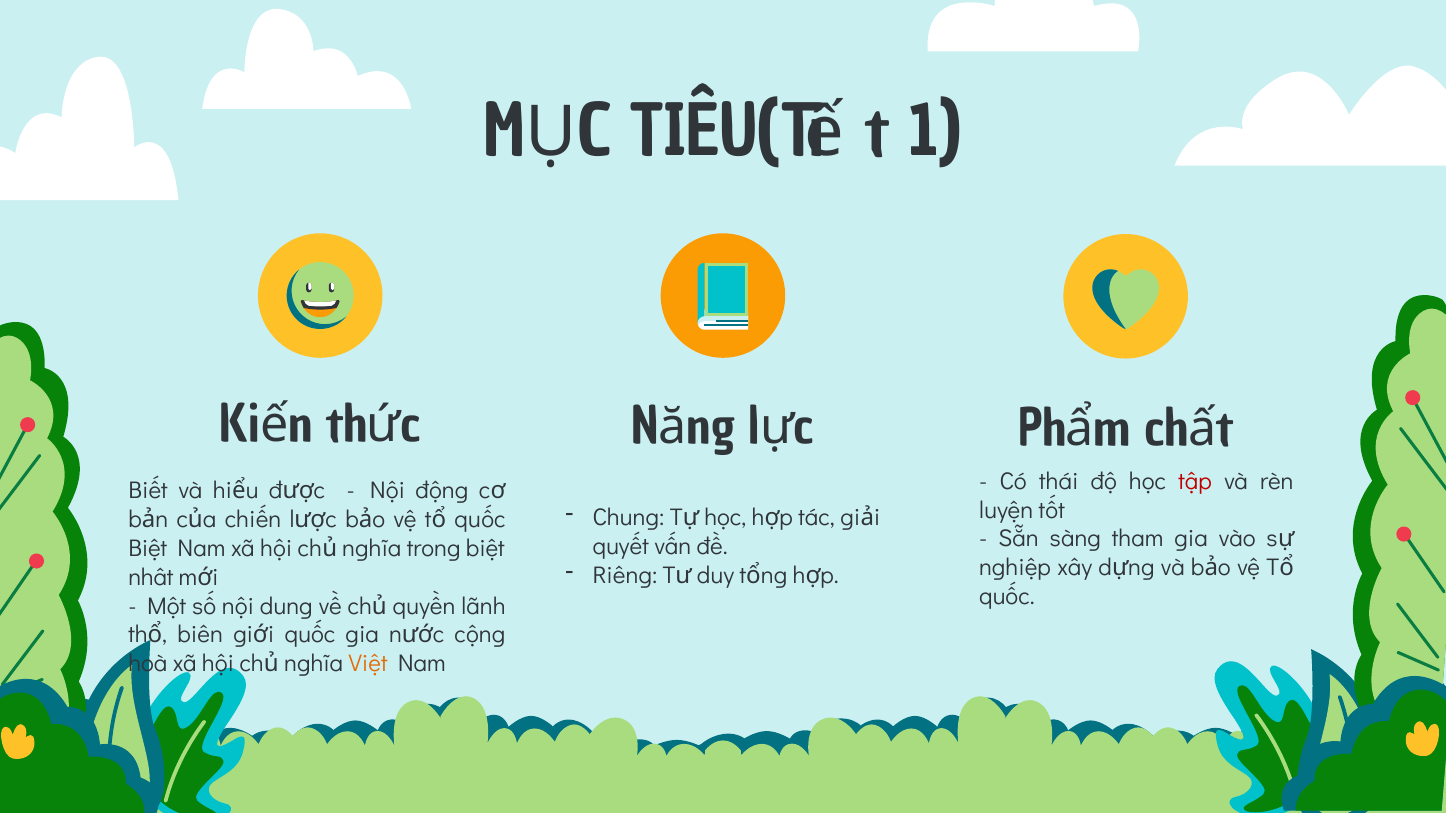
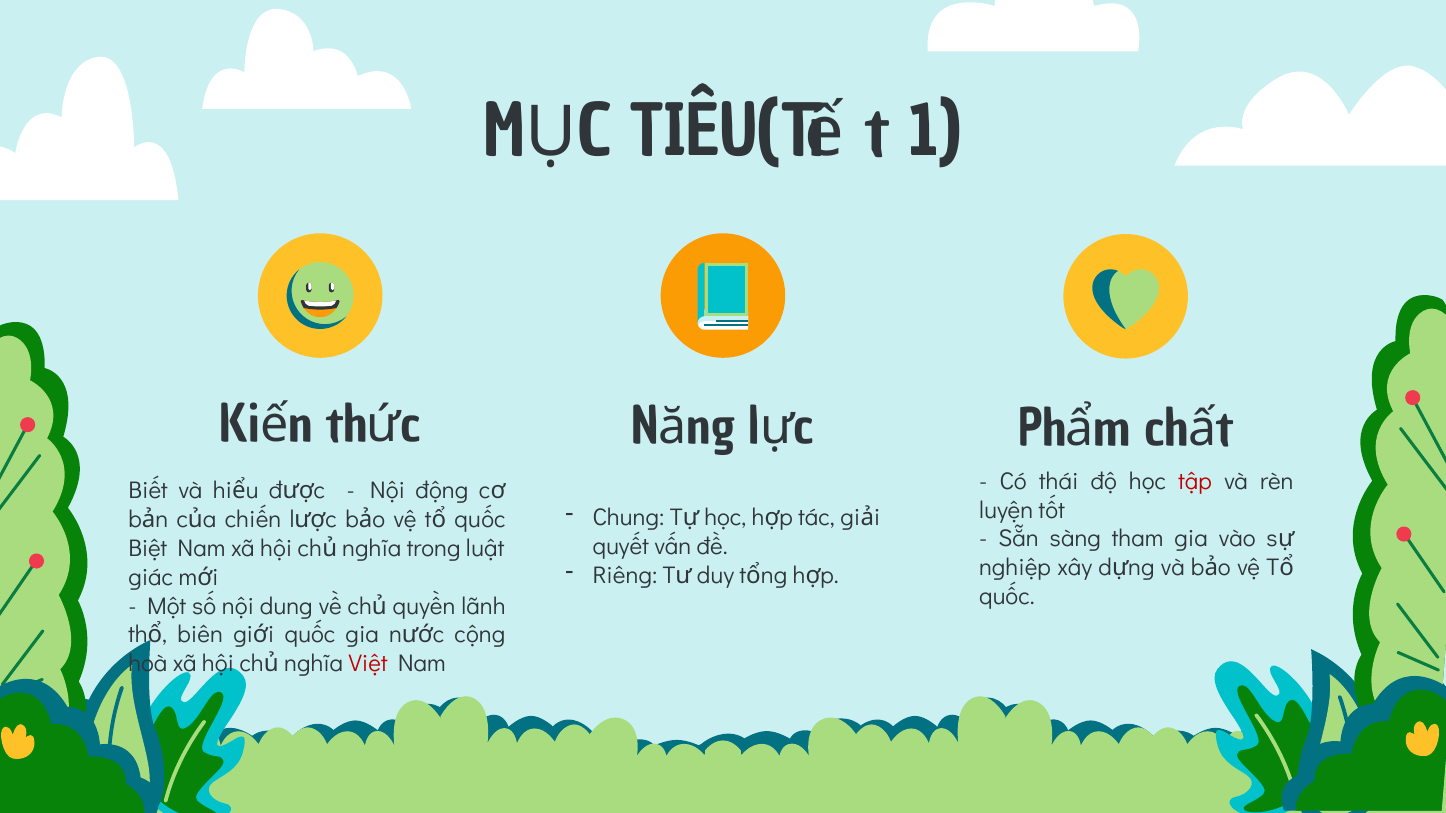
trong biệt: biệt -> luật
nhất: nhất -> giác
Việt colour: orange -> red
